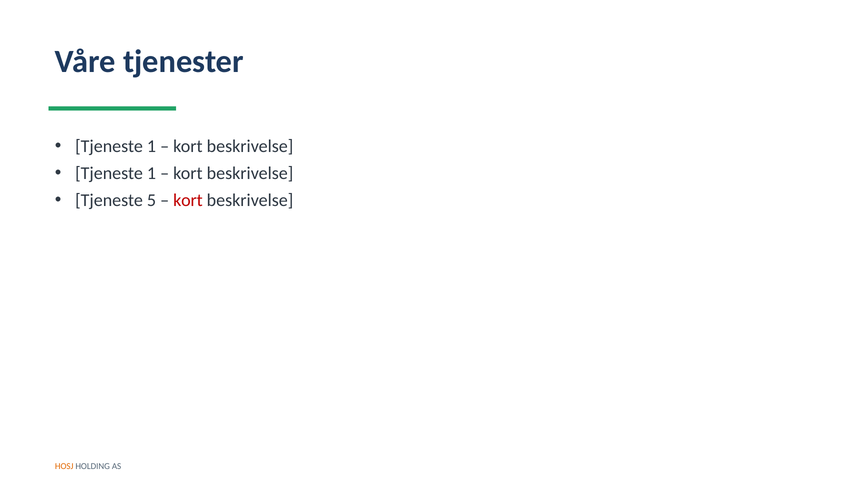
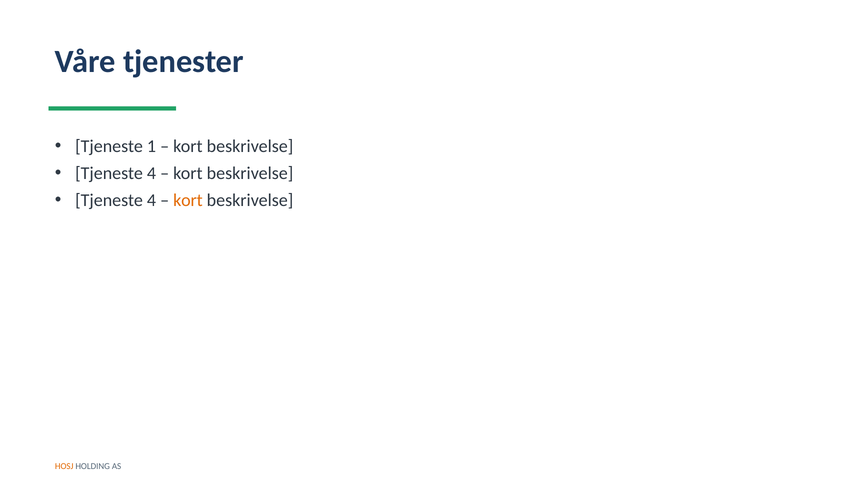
1 at (151, 173): 1 -> 4
5 at (151, 200): 5 -> 4
kort at (188, 200) colour: red -> orange
